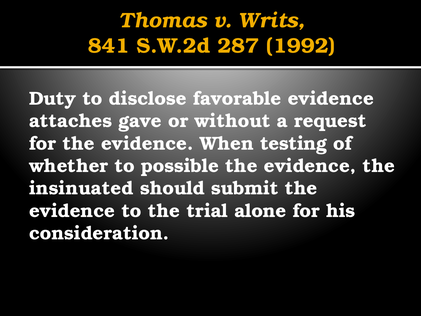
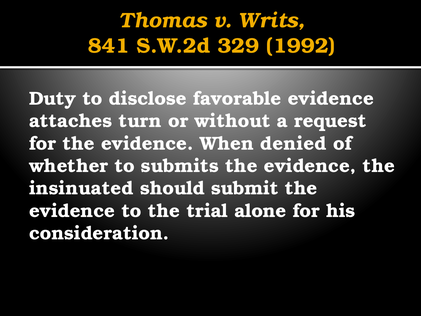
287: 287 -> 329
gave: gave -> turn
testing: testing -> denied
possible: possible -> submits
